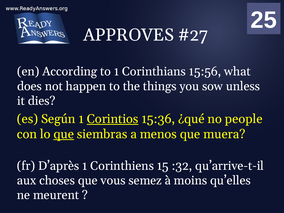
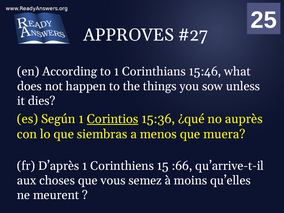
15:56: 15:56 -> 15:46
people: people -> auprès
que at (64, 134) underline: present -> none
:32: :32 -> :66
